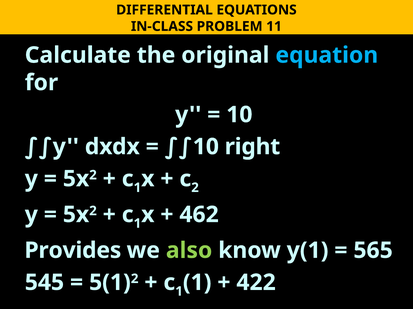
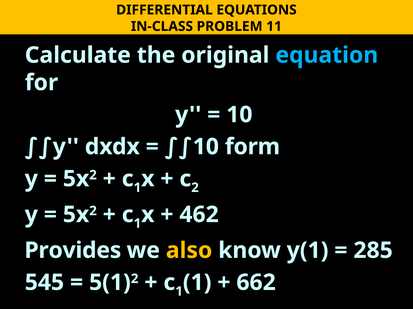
right: right -> form
also colour: light green -> yellow
565: 565 -> 285
422: 422 -> 662
